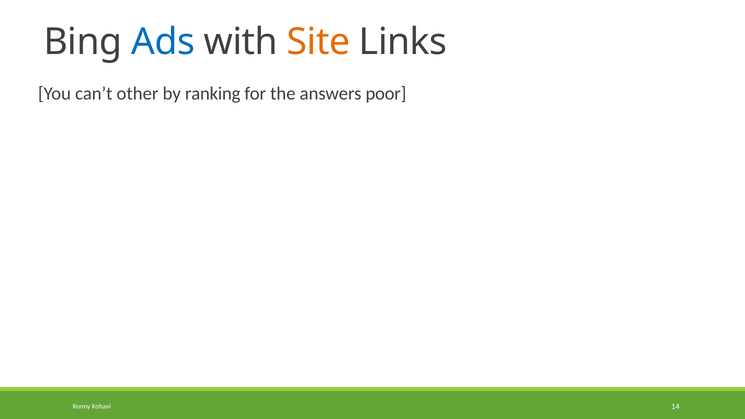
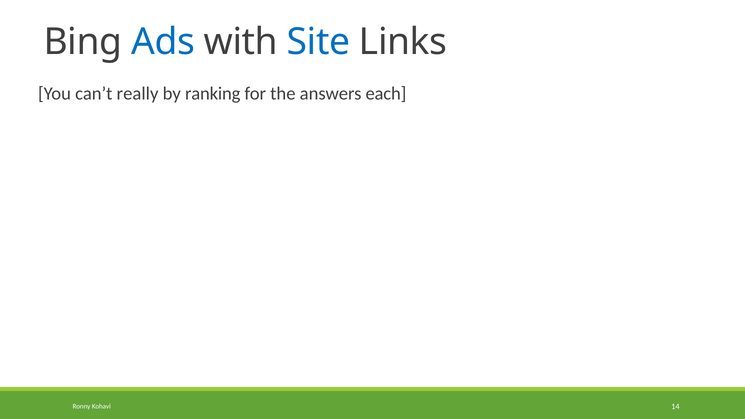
Site colour: orange -> blue
other: other -> really
poor: poor -> each
